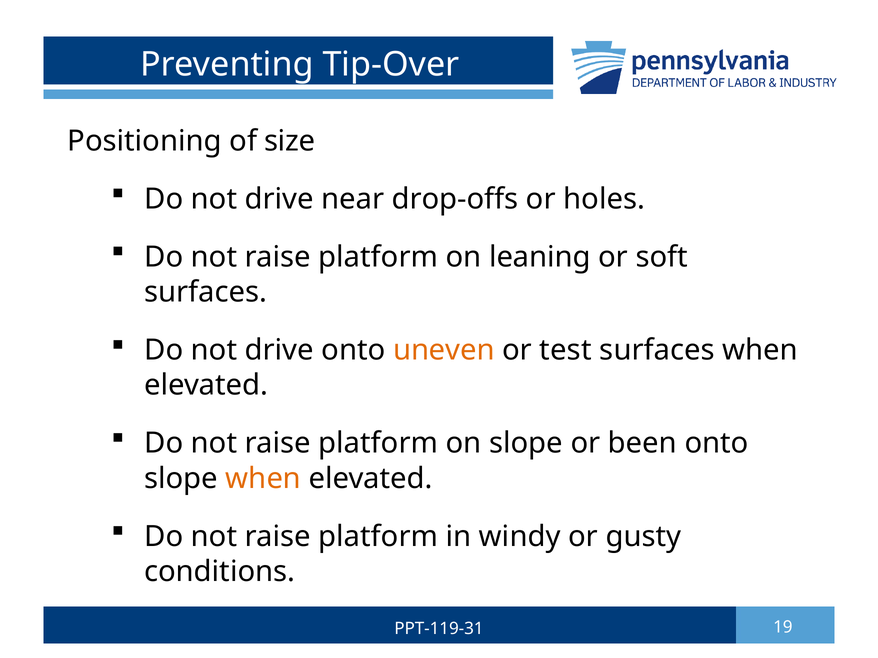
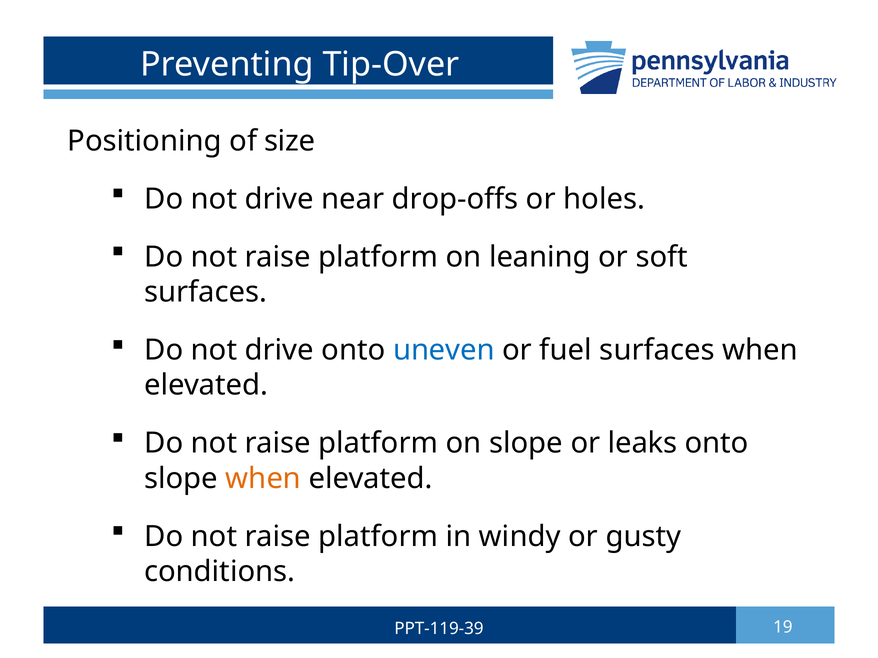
uneven colour: orange -> blue
test: test -> fuel
been: been -> leaks
PPT-119-31: PPT-119-31 -> PPT-119-39
